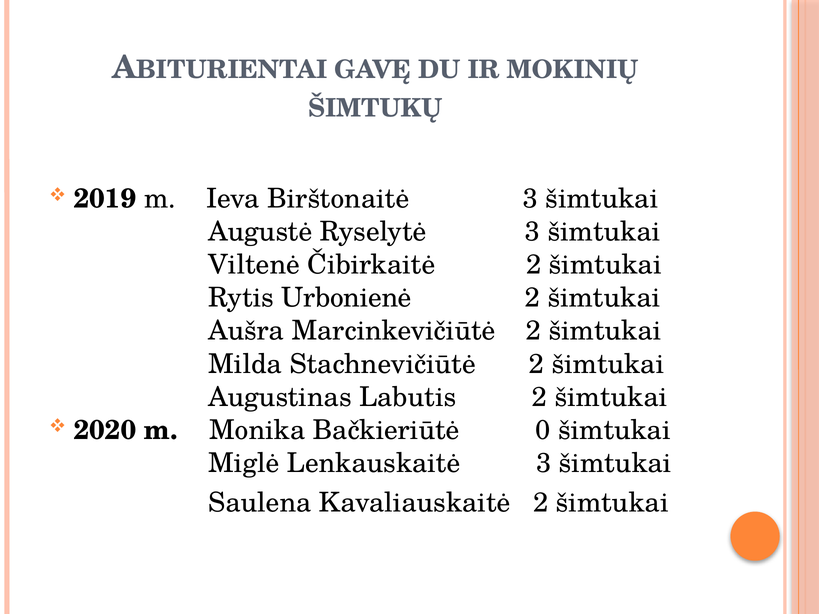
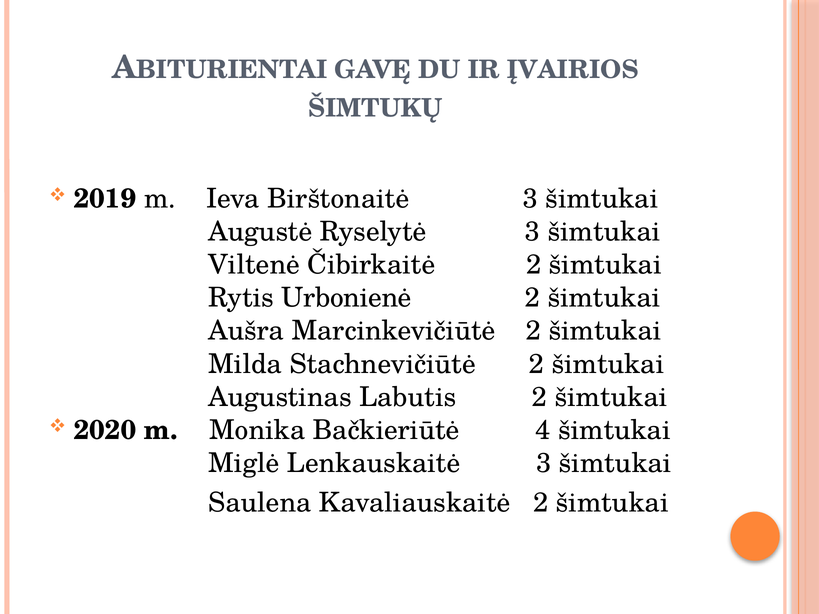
MOKINIŲ: MOKINIŲ -> ĮVAIRIOS
0: 0 -> 4
